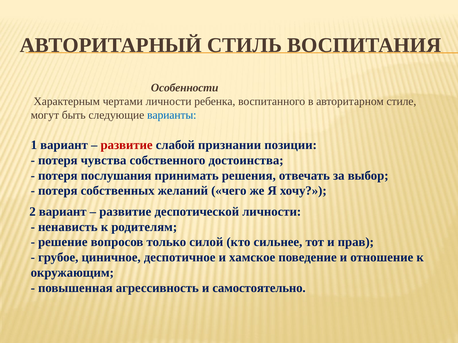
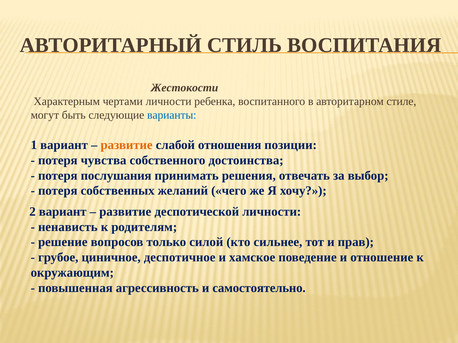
Особенности: Особенности -> Жестокости
развитие at (127, 145) colour: red -> orange
признании: признании -> отношения
